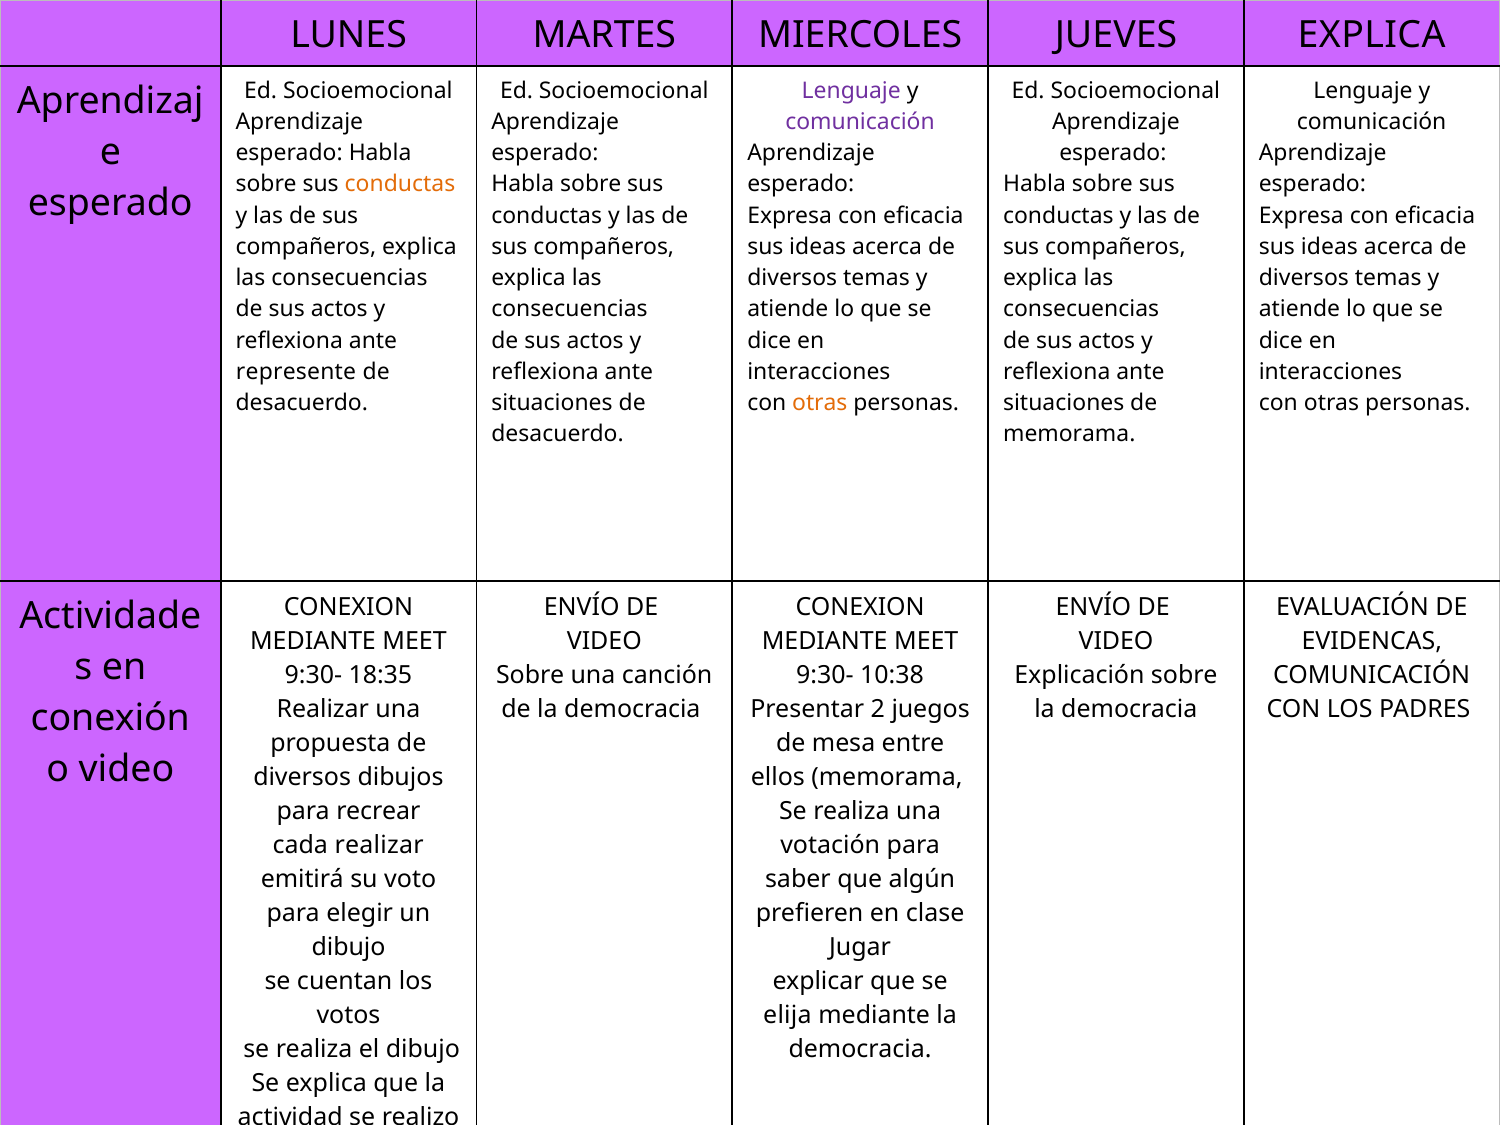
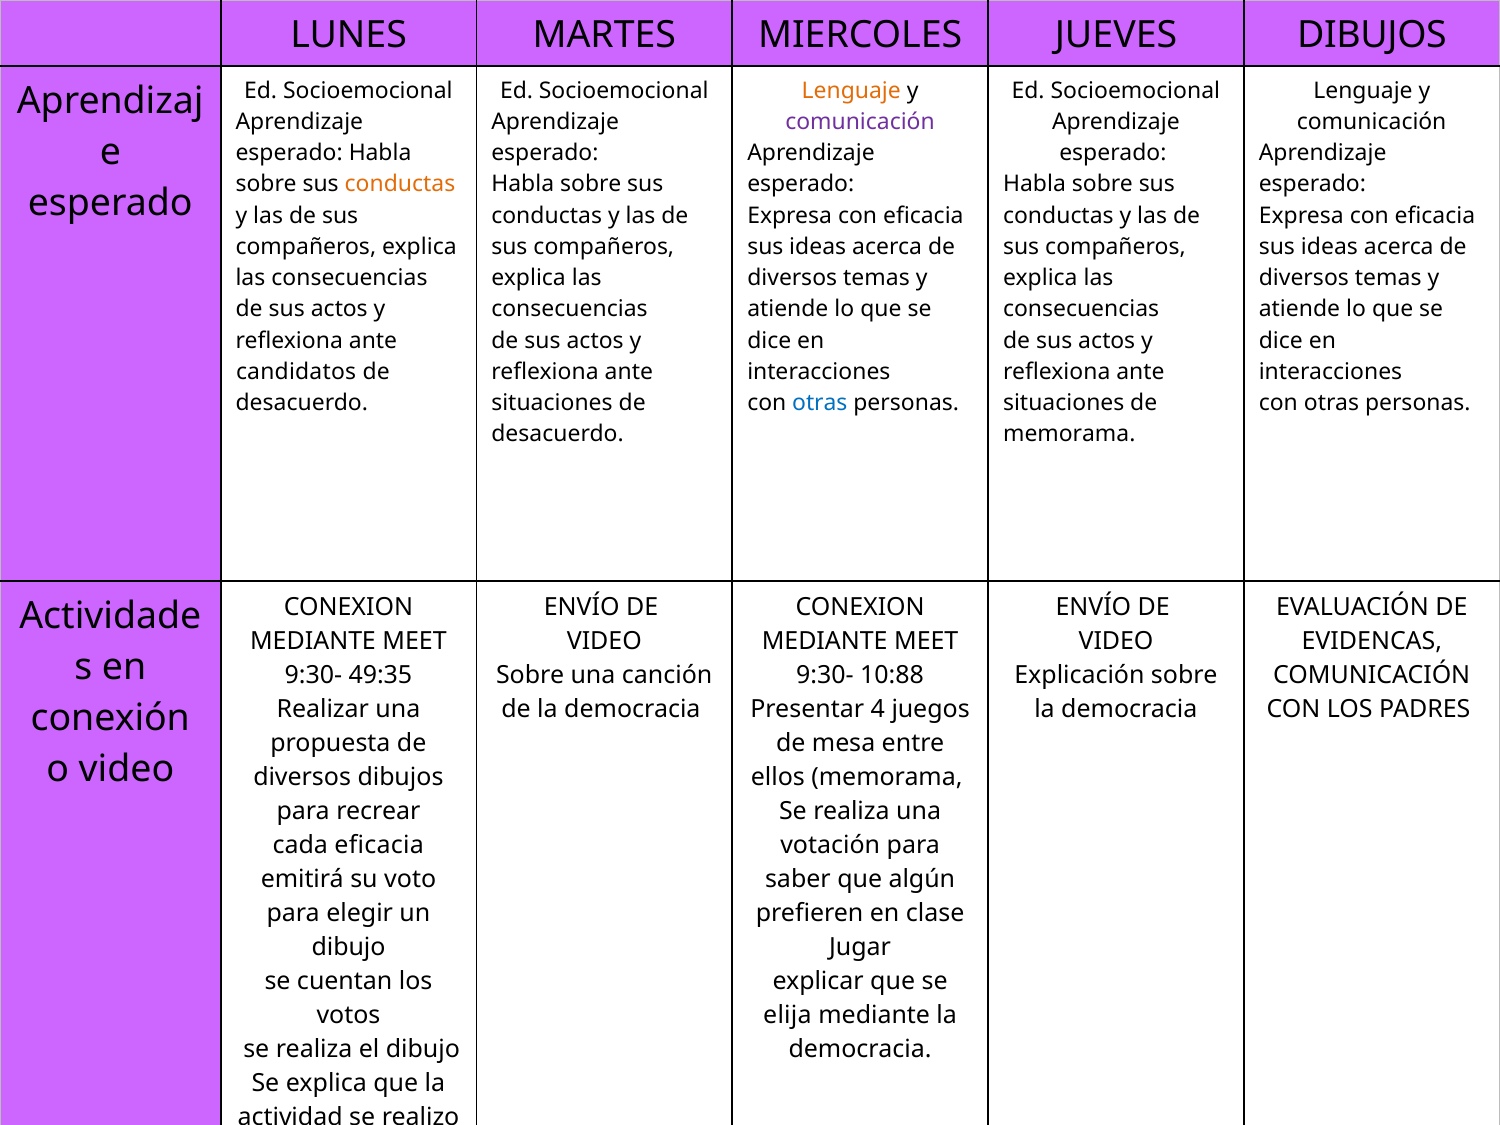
JUEVES EXPLICA: EXPLICA -> DIBUJOS
Lenguaje at (851, 91) colour: purple -> orange
represente: represente -> candidatos
otras at (820, 403) colour: orange -> blue
18:35: 18:35 -> 49:35
10:38: 10:38 -> 10:88
2: 2 -> 4
cada realizar: realizar -> eficacia
